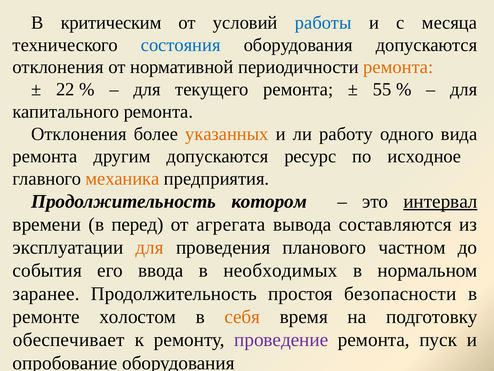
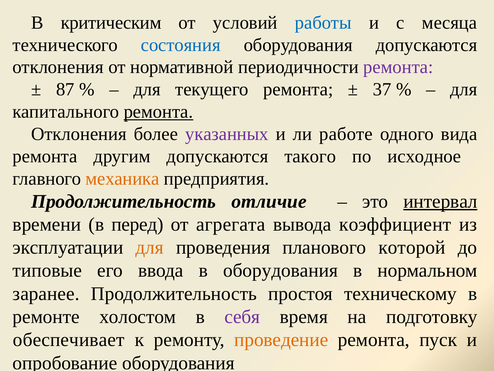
ремонта at (398, 67) colour: orange -> purple
22: 22 -> 87
55: 55 -> 37
ремонта at (158, 112) underline: none -> present
указанных colour: orange -> purple
работу: работу -> работе
ресурс: ресурс -> такого
котором: котором -> отличие
составляются: составляются -> коэффициент
частном: частном -> которой
события: события -> типовые
в необходимых: необходимых -> оборудования
безопасности: безопасности -> техническому
себя colour: orange -> purple
проведение colour: purple -> orange
